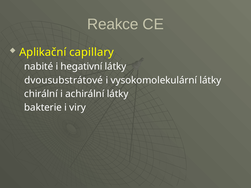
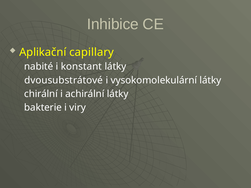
Reakce: Reakce -> Inhibice
hegativní: hegativní -> konstant
